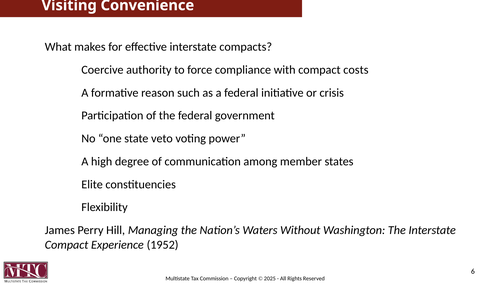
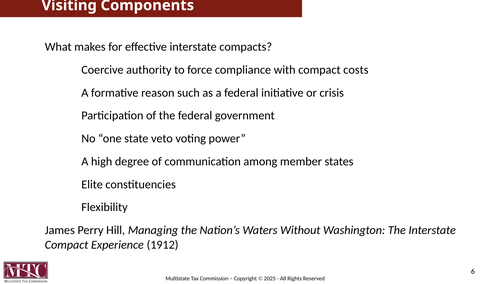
Convenience: Convenience -> Components
1952: 1952 -> 1912
